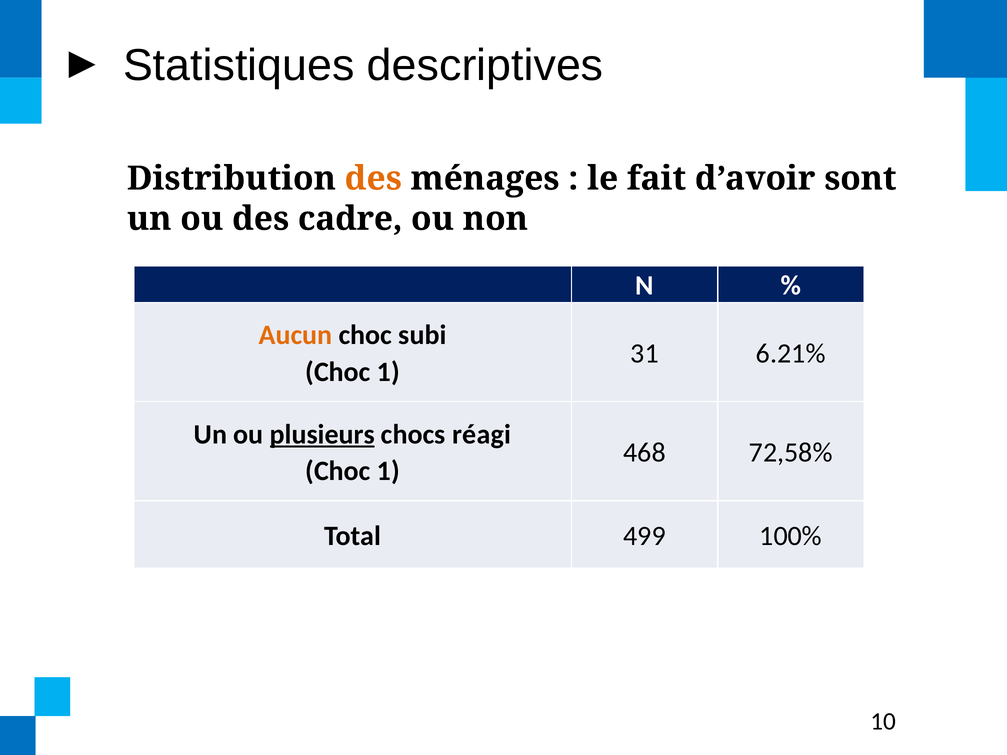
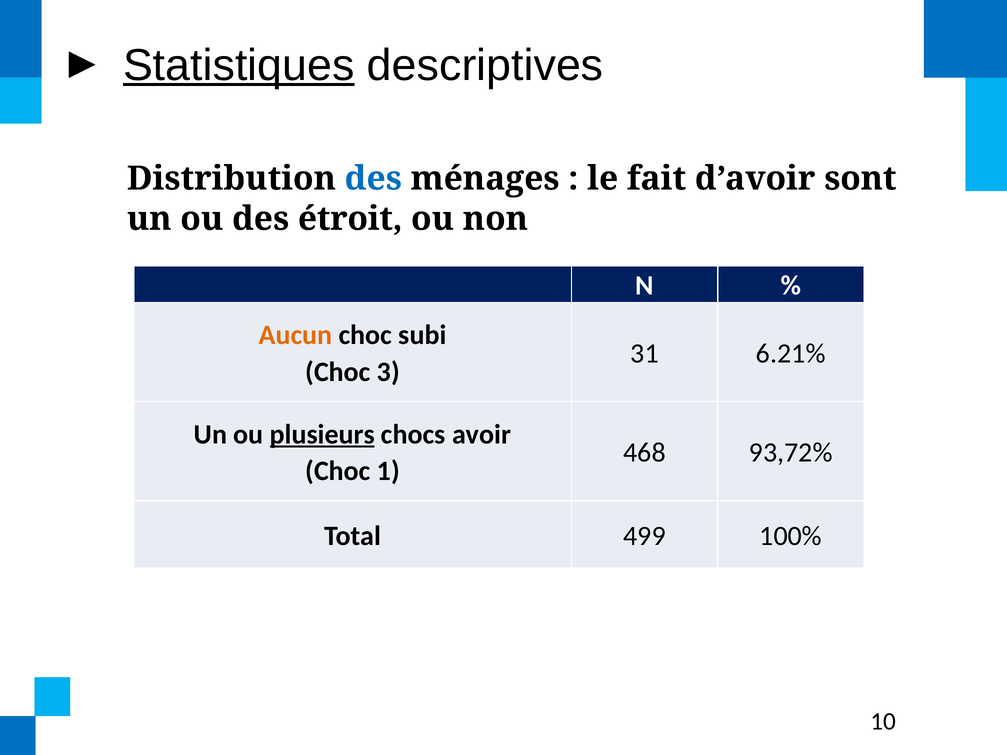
Statistiques underline: none -> present
des at (373, 179) colour: orange -> blue
cadre: cadre -> étroit
1 at (388, 372): 1 -> 3
réagi: réagi -> avoir
72,58%: 72,58% -> 93,72%
